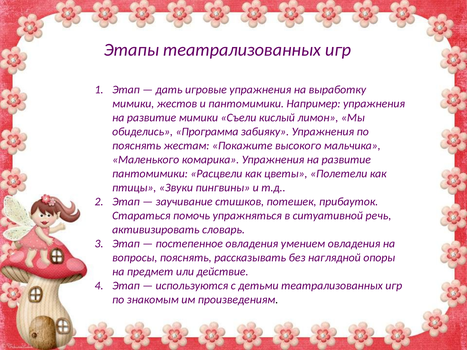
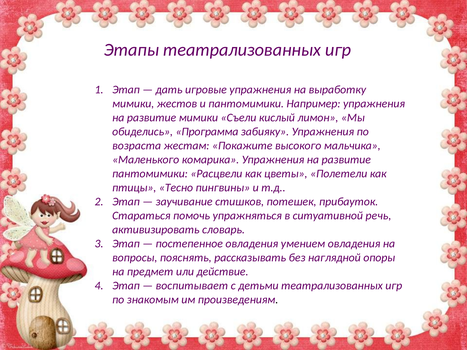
пояснять at (137, 146): пояснять -> возраста
Звуки: Звуки -> Тесно
используются: используются -> воспитывает
